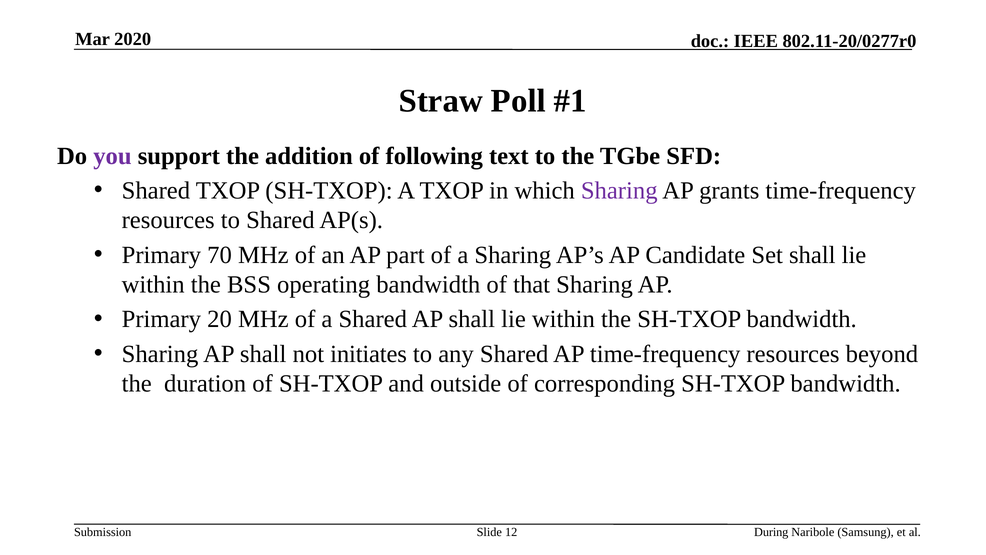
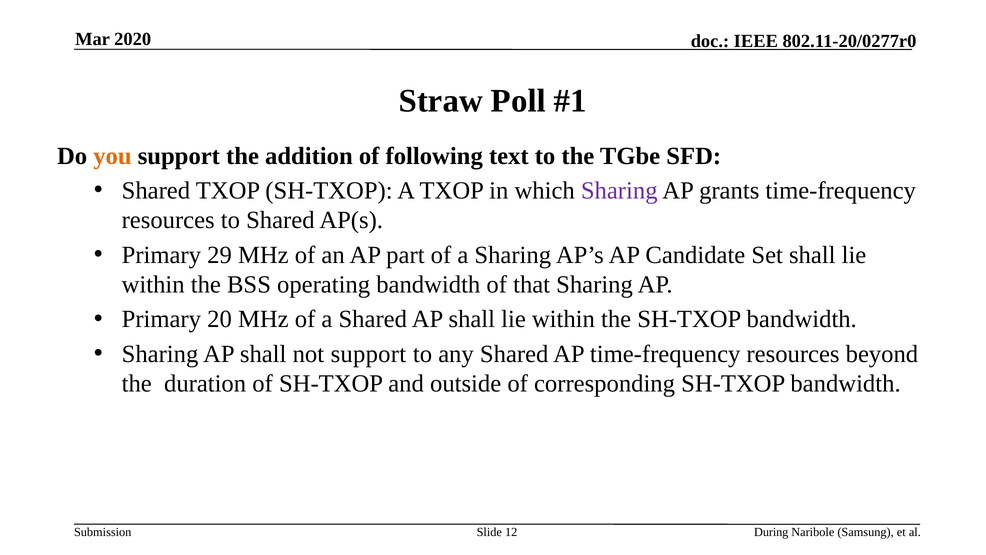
you colour: purple -> orange
70: 70 -> 29
not initiates: initiates -> support
